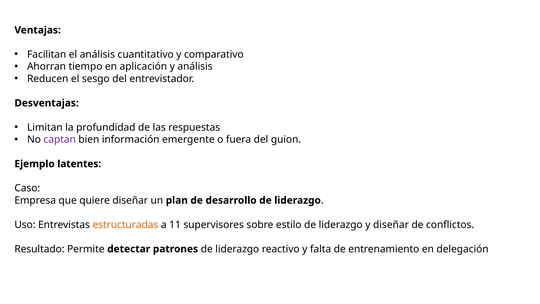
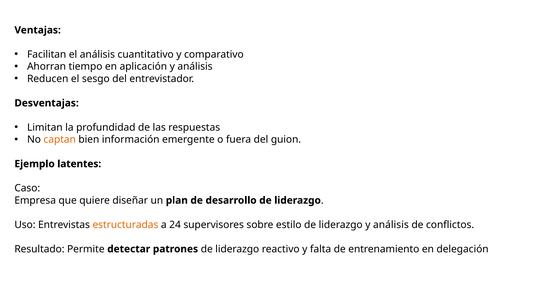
captan colour: purple -> orange
11: 11 -> 24
liderazgo y diseñar: diseñar -> análisis
